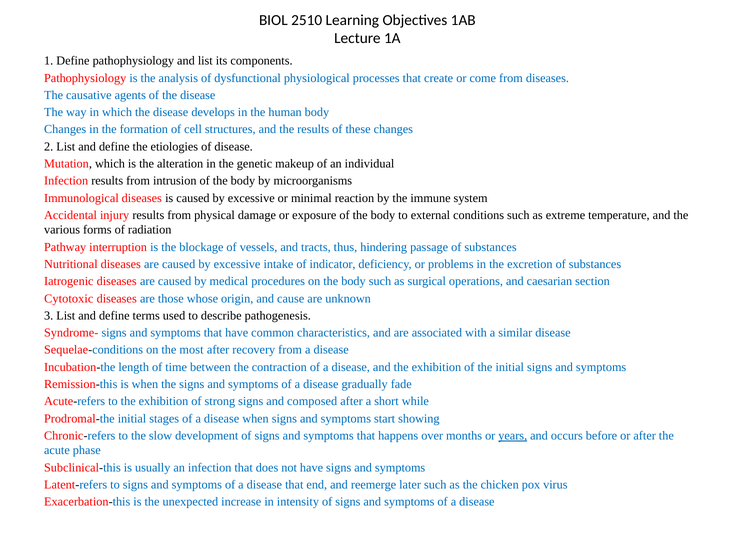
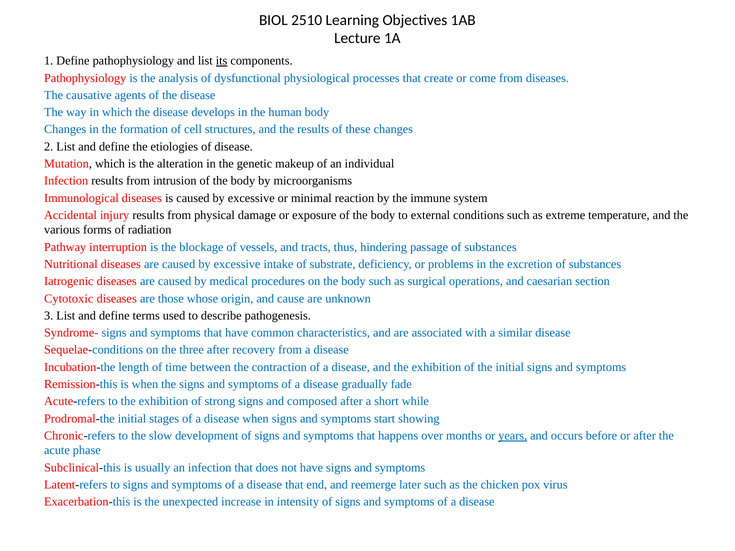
its underline: none -> present
indicator: indicator -> substrate
most: most -> three
